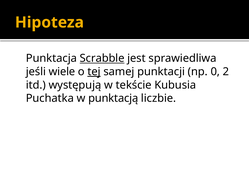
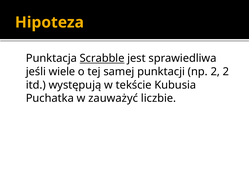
tej underline: present -> none
np 0: 0 -> 2
punktacją: punktacją -> zauważyć
